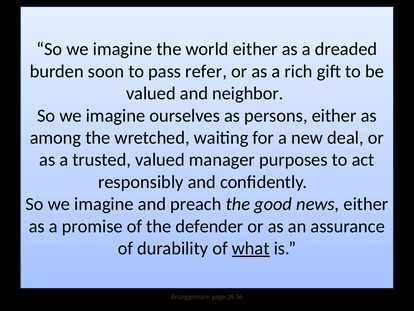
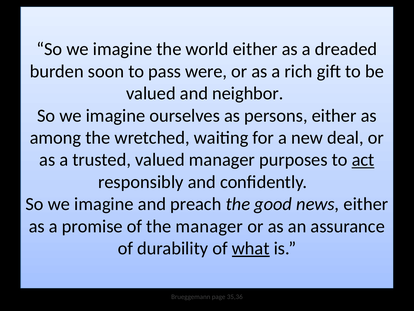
refer: refer -> were
act underline: none -> present
the defender: defender -> manager
